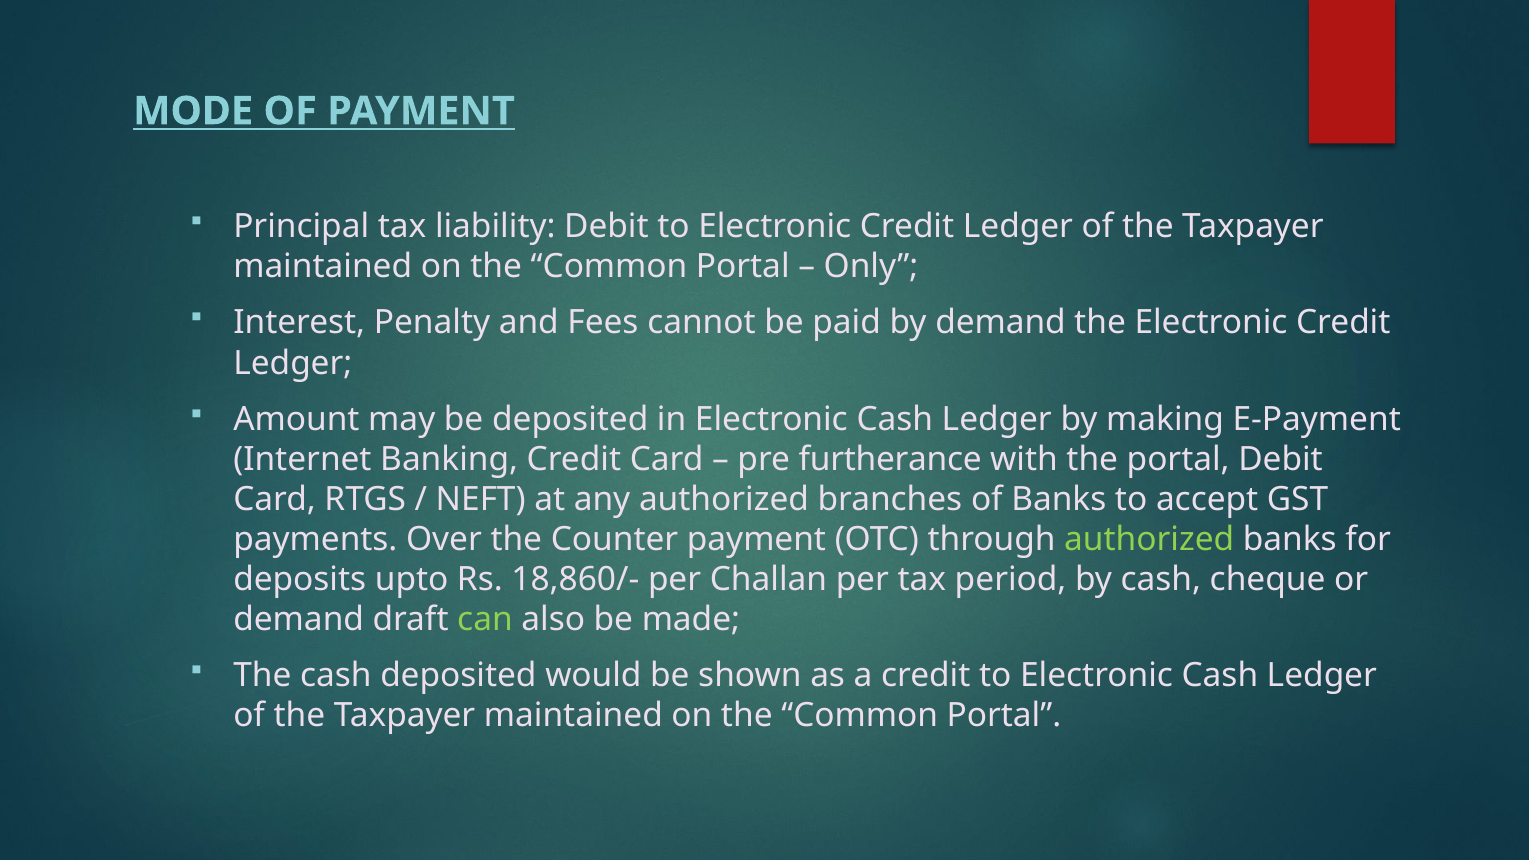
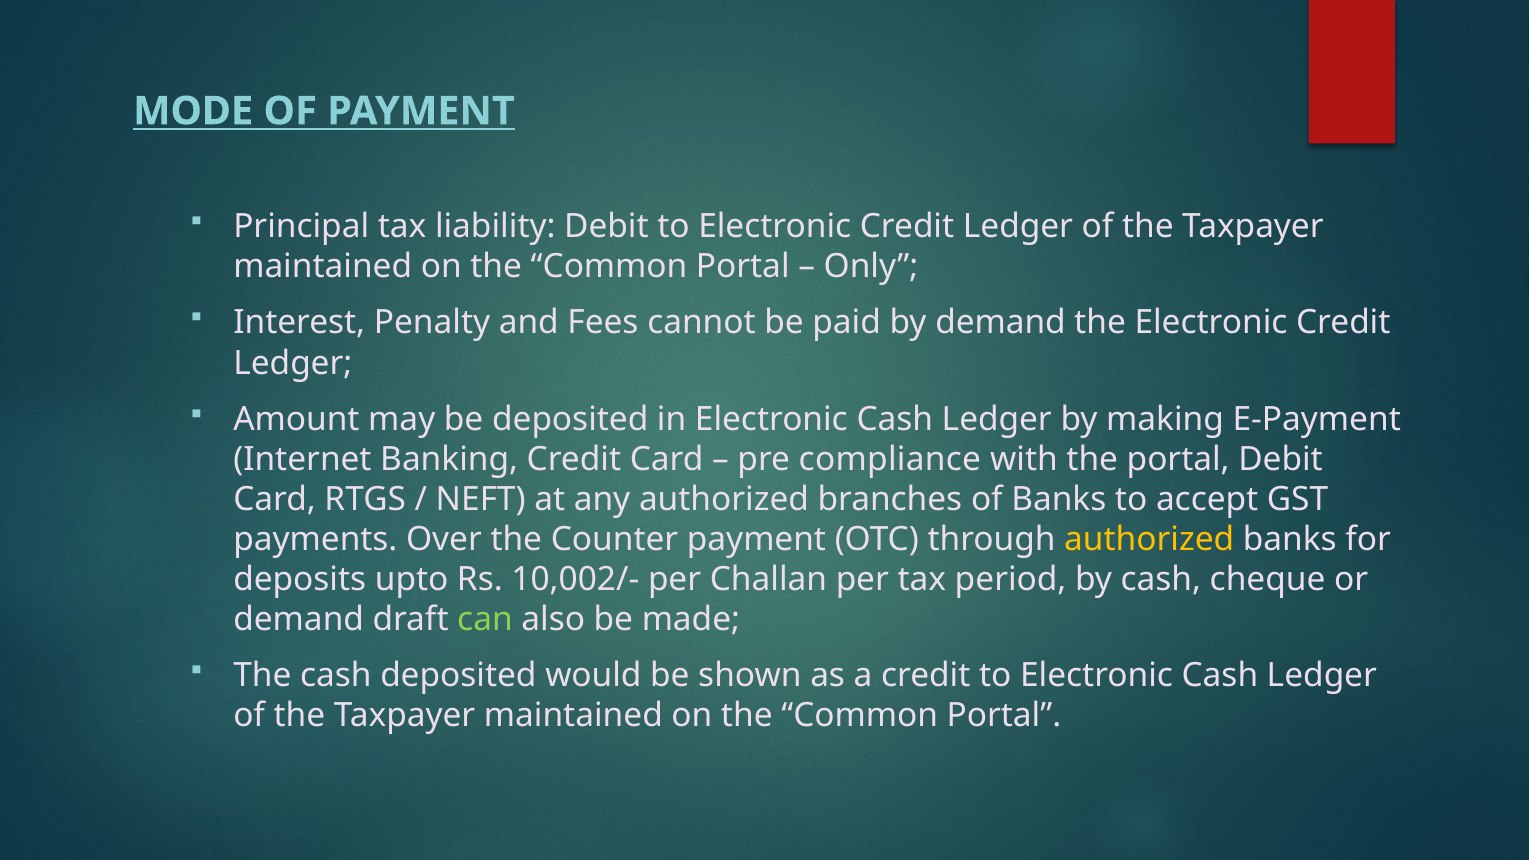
furtherance: furtherance -> compliance
authorized at (1149, 539) colour: light green -> yellow
18,860/-: 18,860/- -> 10,002/-
